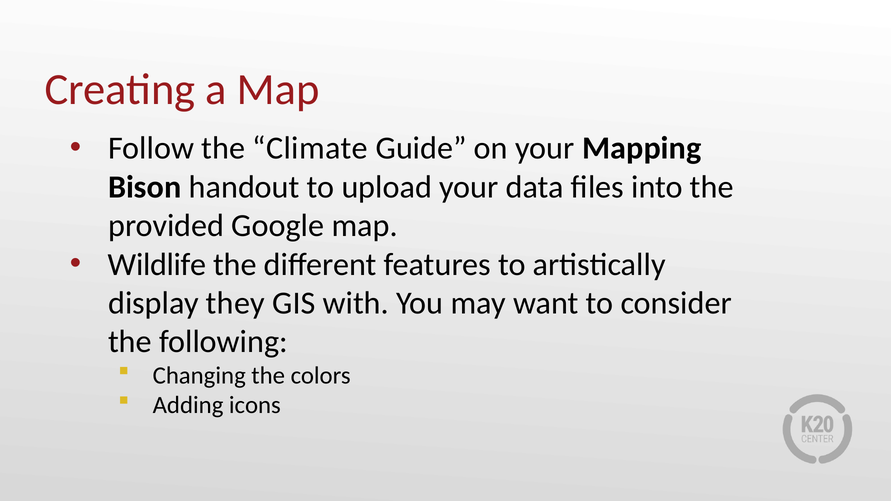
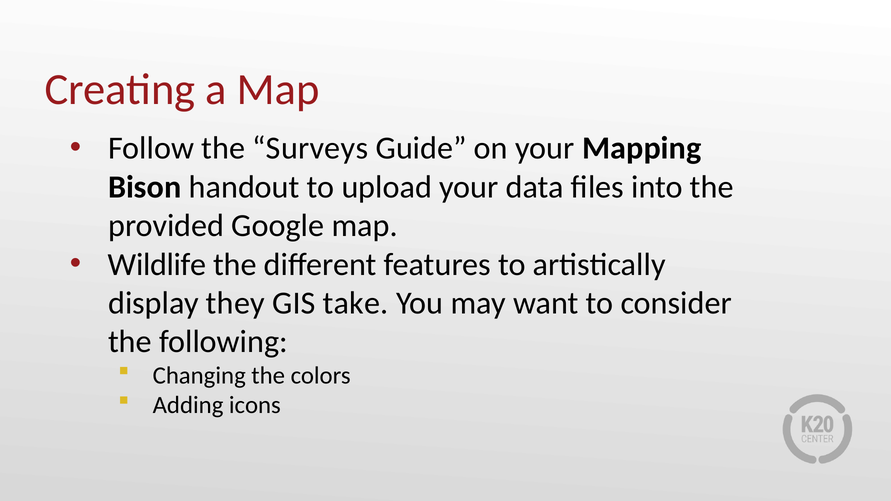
Climate: Climate -> Surveys
with: with -> take
